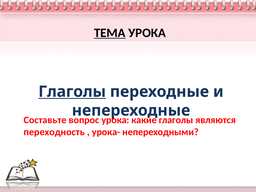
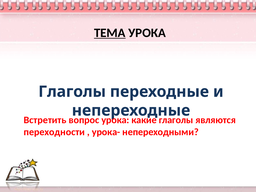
Глаголы at (72, 92) underline: present -> none
Составьте: Составьте -> Встретить
переходность: переходность -> переходности
